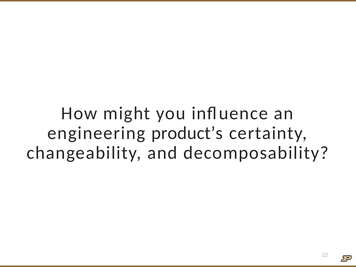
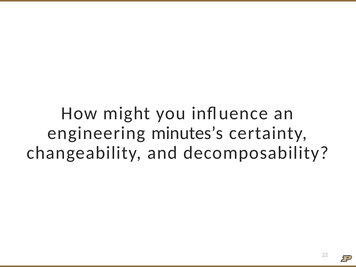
product’s: product’s -> minutes’s
